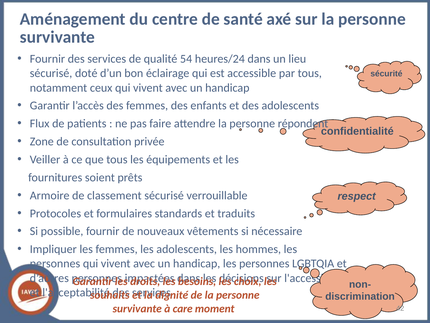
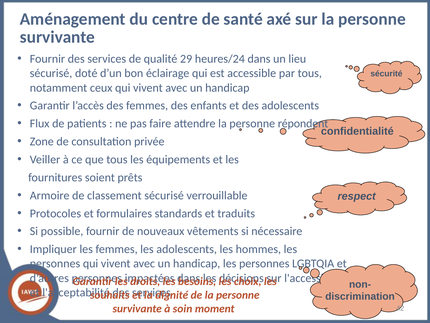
54: 54 -> 29
care: care -> soin
